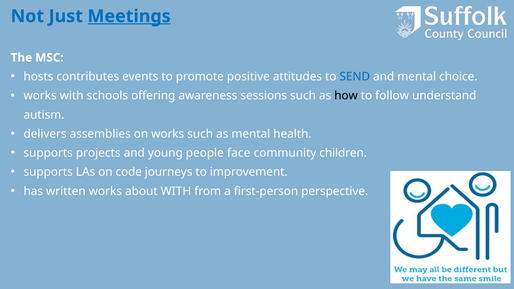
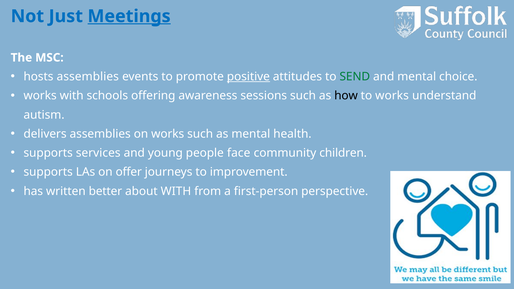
hosts contributes: contributes -> assemblies
positive underline: none -> present
SEND colour: blue -> green
to follow: follow -> works
projects: projects -> services
code: code -> offer
written works: works -> better
